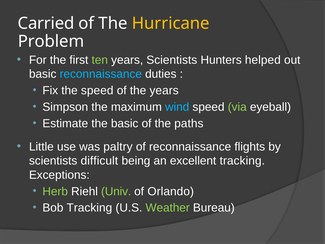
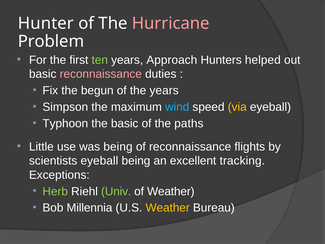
Carried: Carried -> Hunter
Hurricane colour: yellow -> pink
years Scientists: Scientists -> Approach
reconnaissance at (101, 74) colour: light blue -> pink
the speed: speed -> begun
via colour: light green -> yellow
Estimate: Estimate -> Typhoon
was paltry: paltry -> being
scientists difficult: difficult -> eyeball
of Orlando: Orlando -> Weather
Bob Tracking: Tracking -> Millennia
Weather at (168, 208) colour: light green -> yellow
